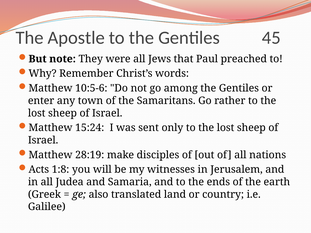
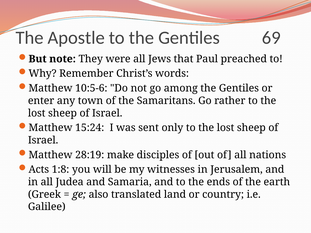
45: 45 -> 69
